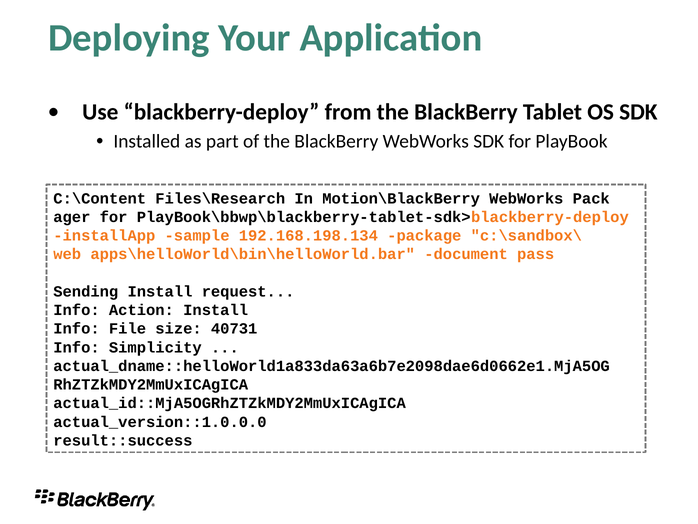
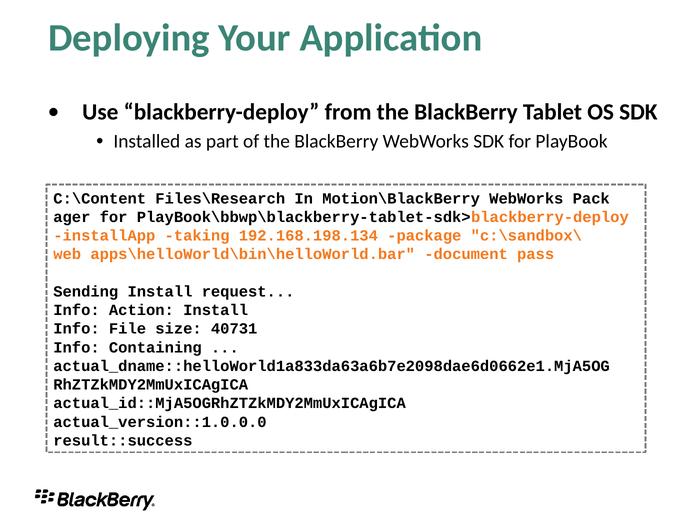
sample: sample -> taking
Simplicity: Simplicity -> Containing
